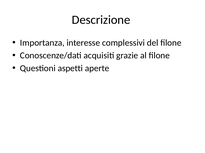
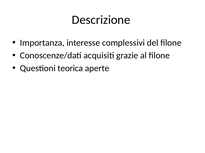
aspetti: aspetti -> teorica
